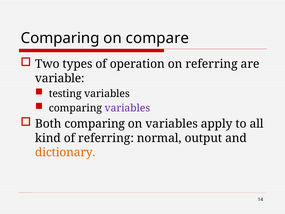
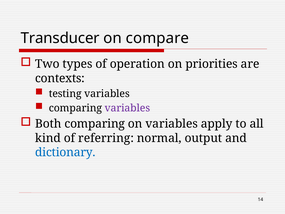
Comparing at (60, 38): Comparing -> Transducer
on referring: referring -> priorities
variable: variable -> contexts
dictionary colour: orange -> blue
